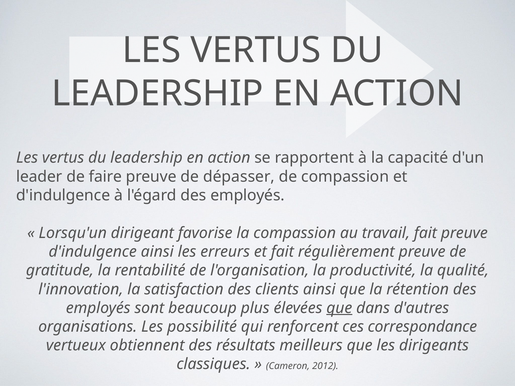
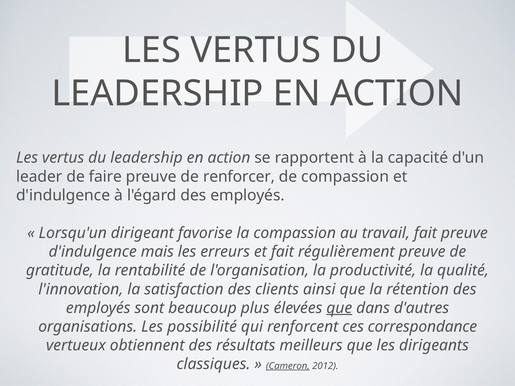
dépasser: dépasser -> renforcer
d'indulgence ainsi: ainsi -> mais
Cameron underline: none -> present
